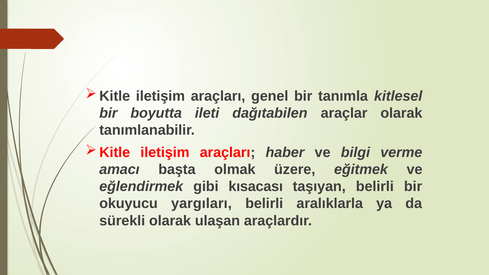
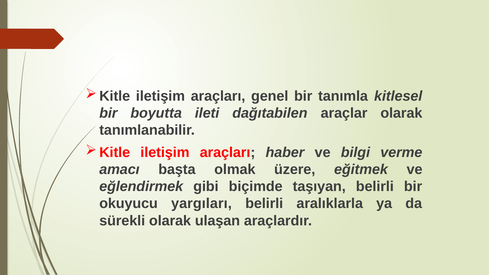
kısacası: kısacası -> biçimde
